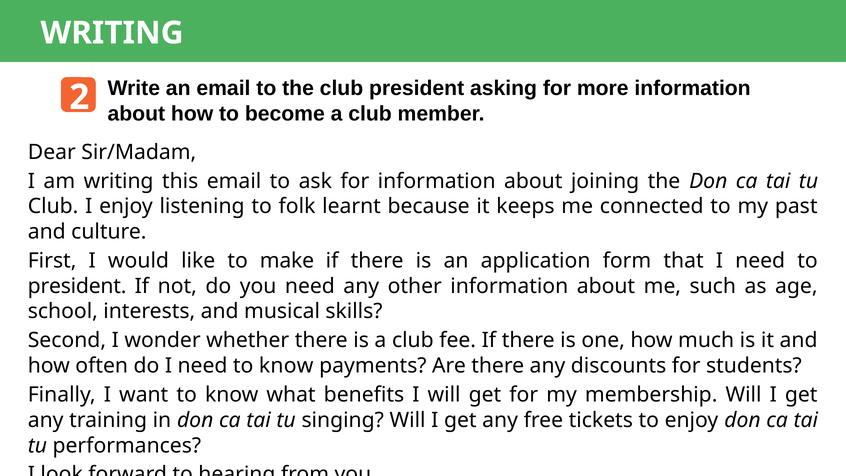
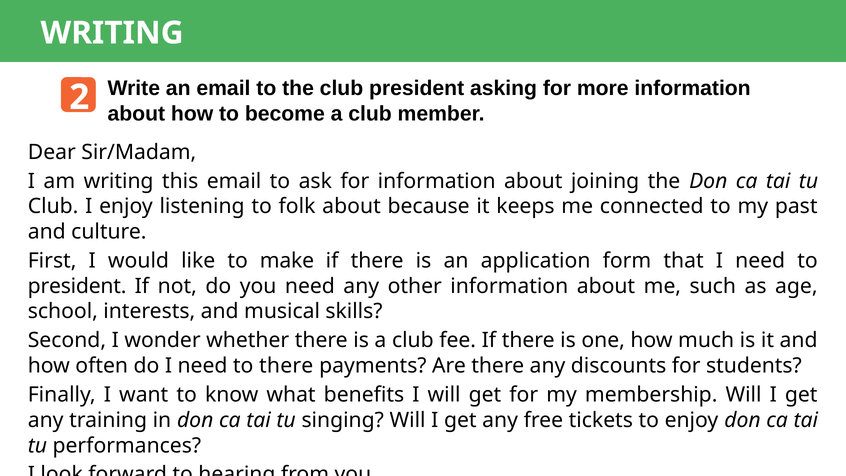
folk learnt: learnt -> about
need to know: know -> there
